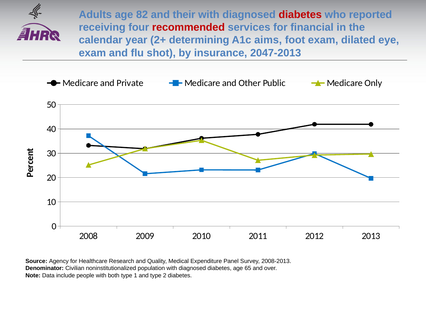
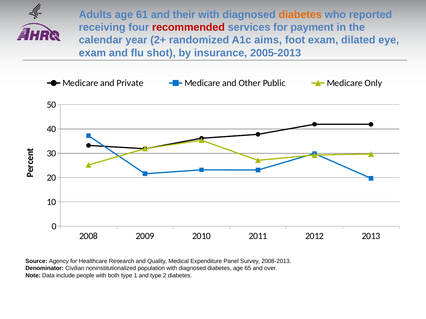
82: 82 -> 61
diabetes at (300, 15) colour: red -> orange
financial: financial -> payment
determining: determining -> randomized
2047-2013: 2047-2013 -> 2005-2013
